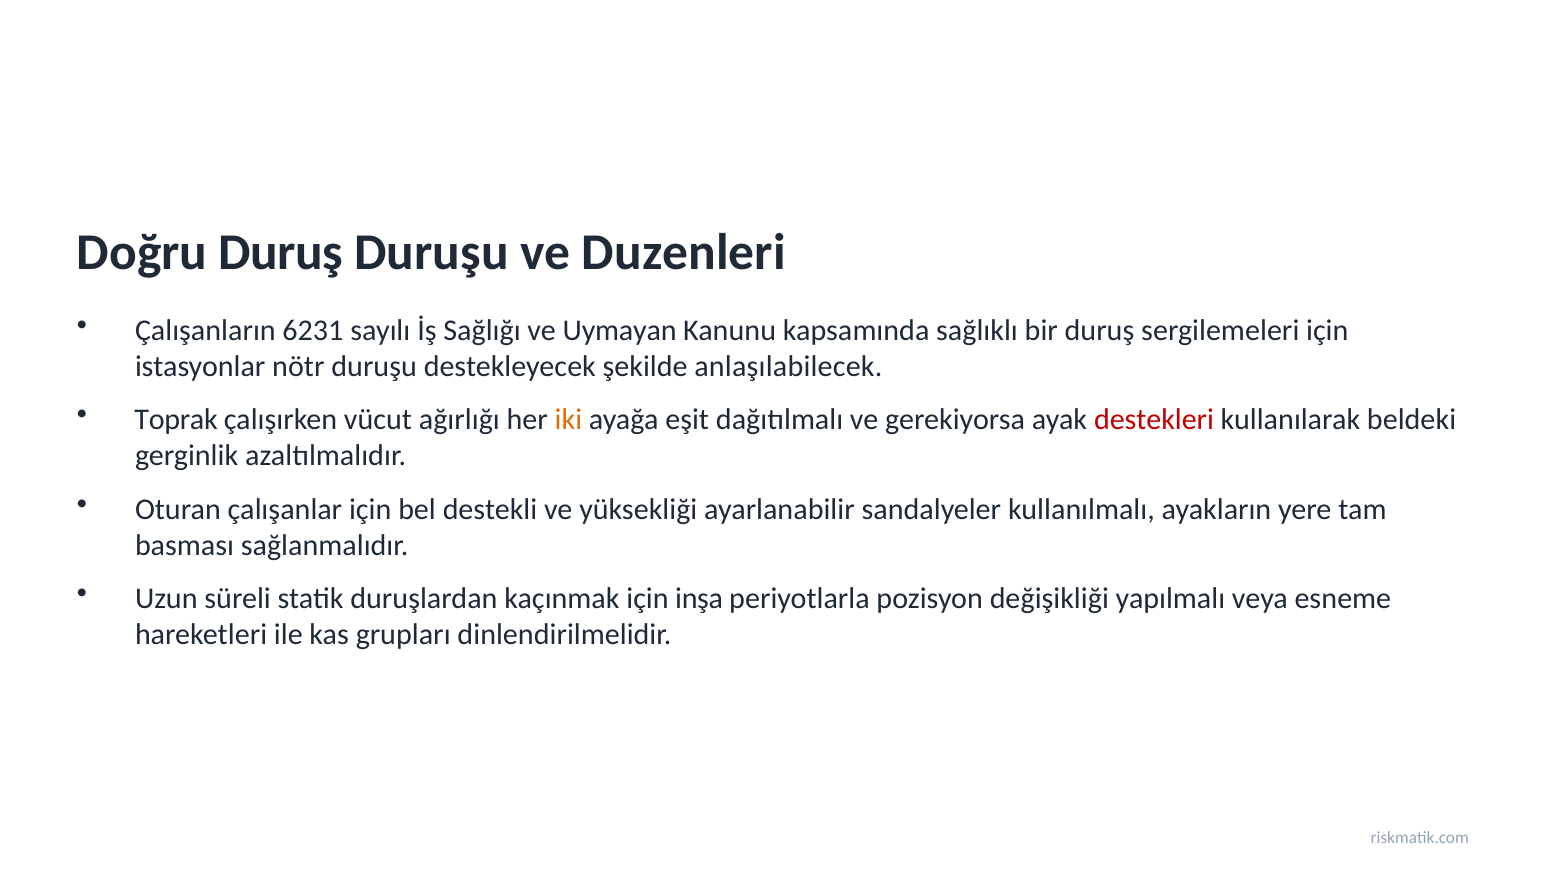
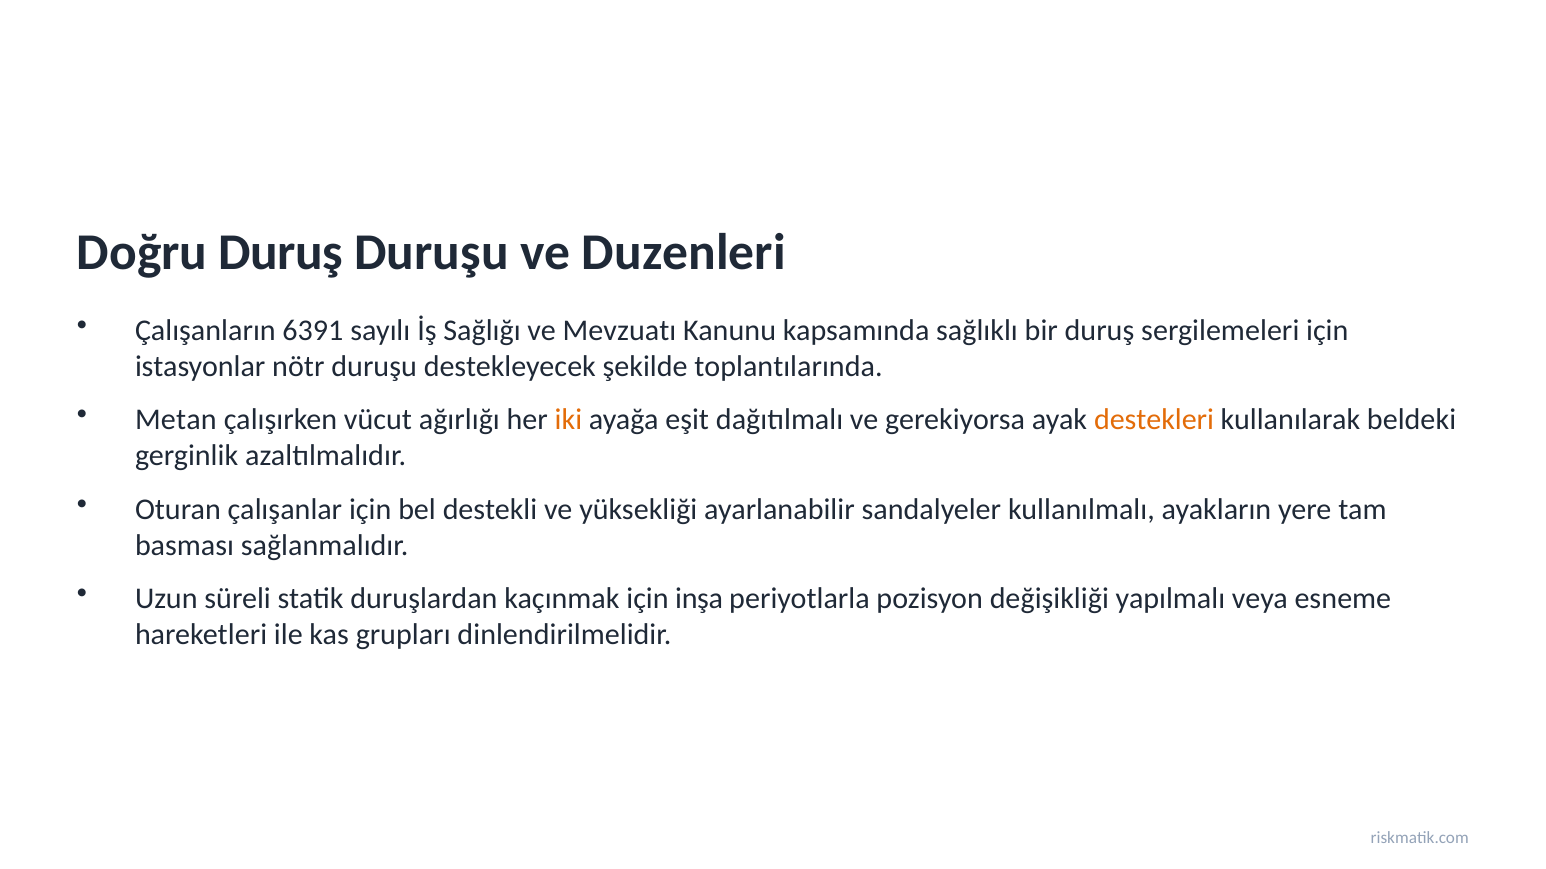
6231: 6231 -> 6391
Uymayan: Uymayan -> Mevzuatı
anlaşılabilecek: anlaşılabilecek -> toplantılarında
Toprak: Toprak -> Metan
destekleri colour: red -> orange
